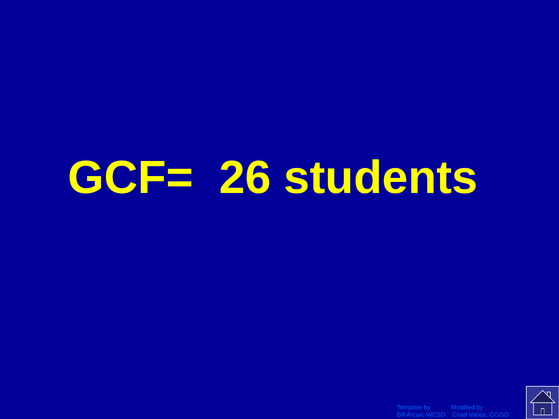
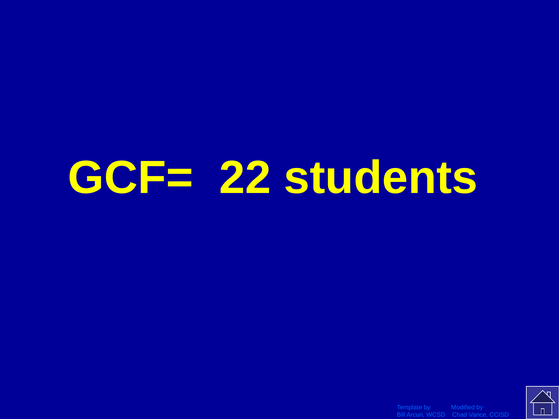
26: 26 -> 22
